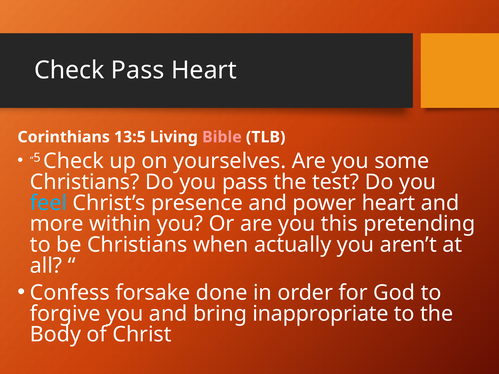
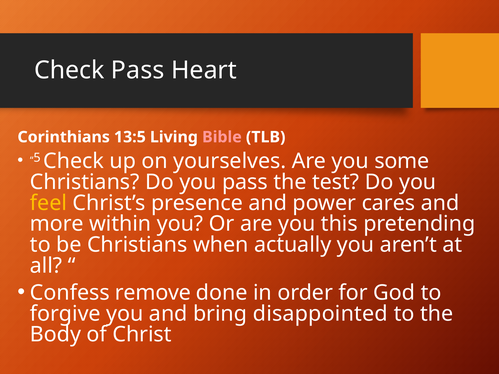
feel colour: light blue -> yellow
power heart: heart -> cares
forsake: forsake -> remove
inappropriate: inappropriate -> disappointed
